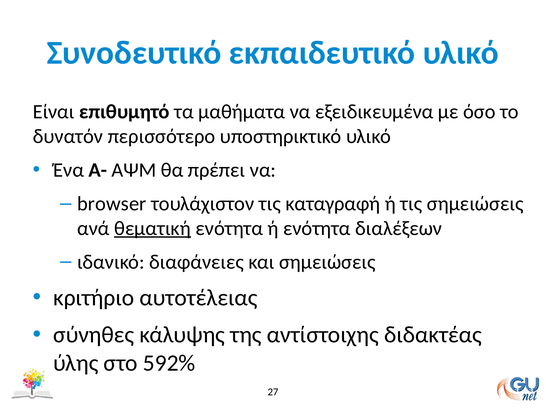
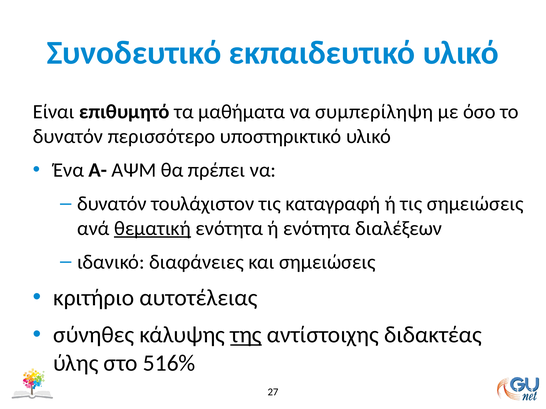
εξειδικευμένα: εξειδικευμένα -> συμπερίληψη
browser at (112, 204): browser -> δυνατόν
της underline: none -> present
592%: 592% -> 516%
